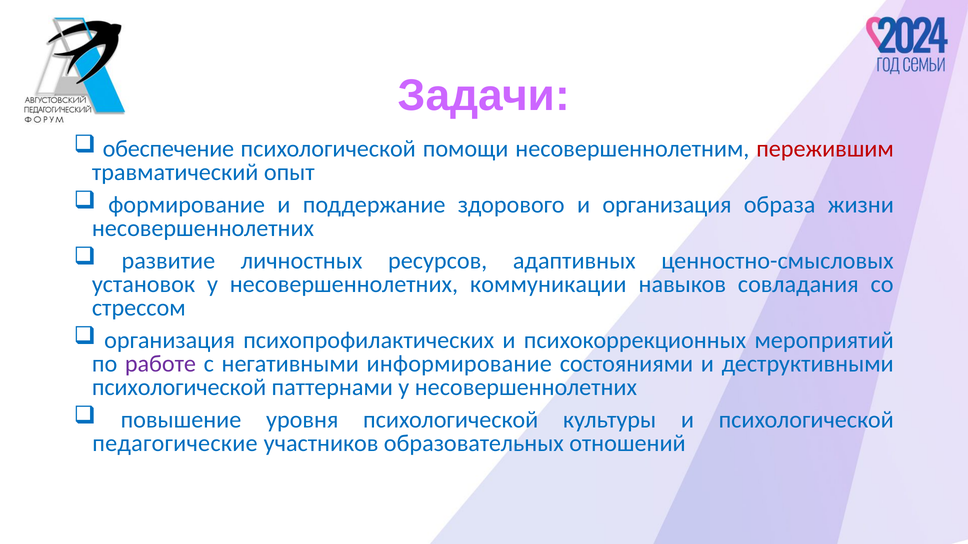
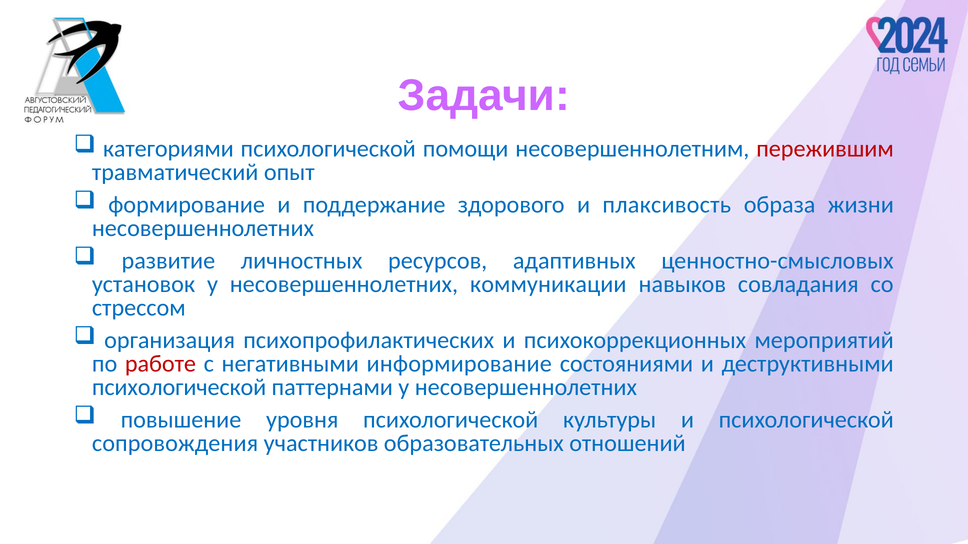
обеспечение: обеспечение -> категориями
и организация: организация -> плаксивость
работе colour: purple -> red
педагогические: педагогические -> сопровождения
